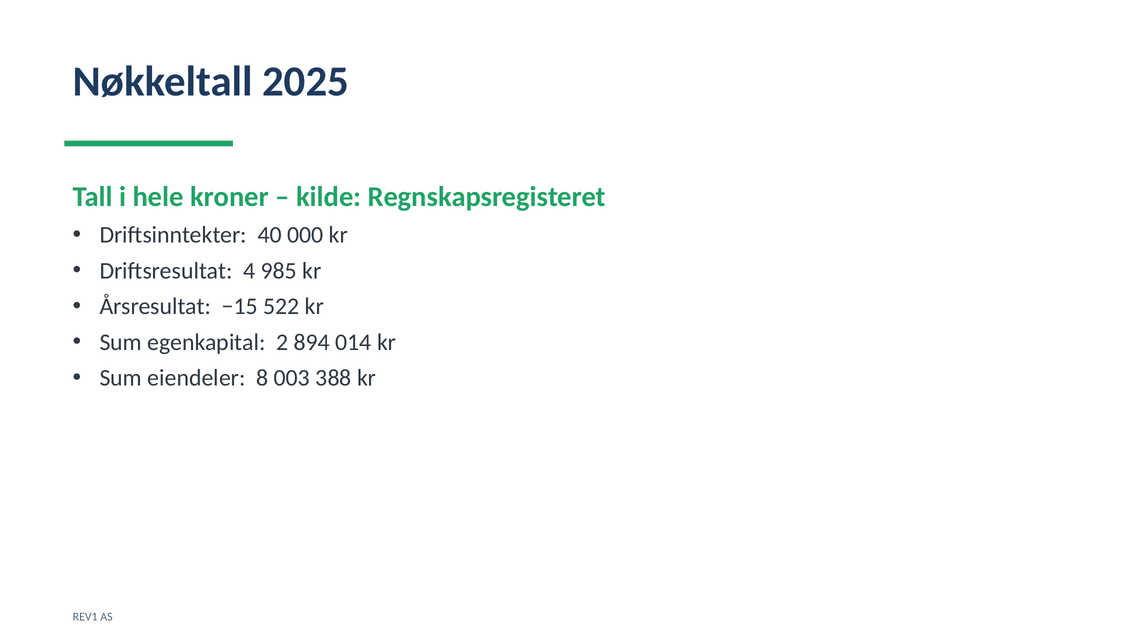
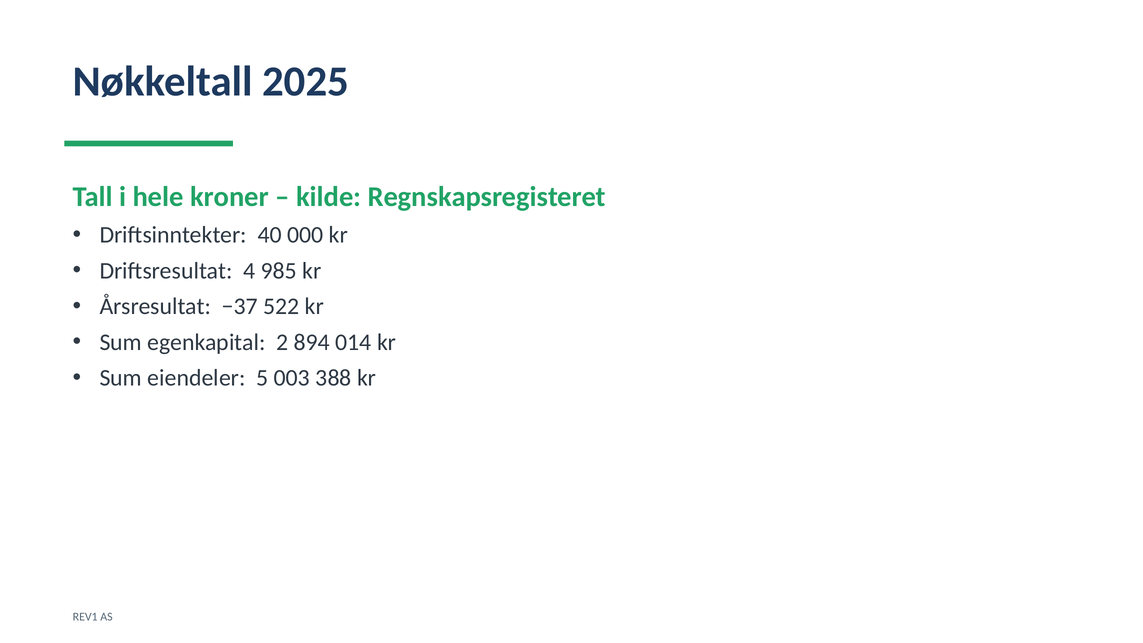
−15: −15 -> −37
8: 8 -> 5
